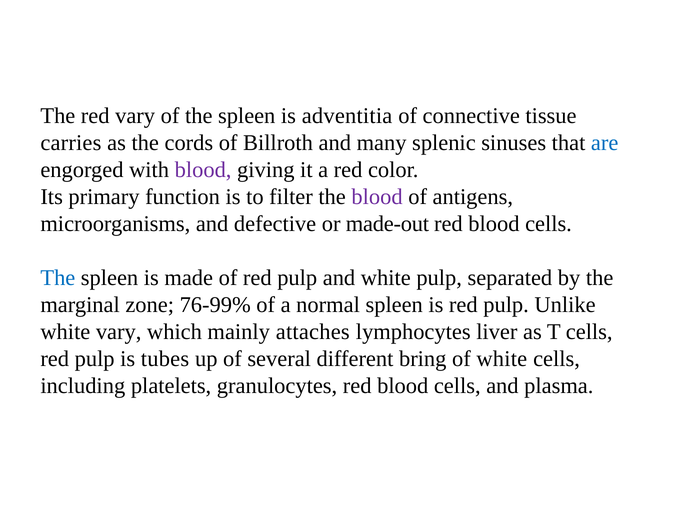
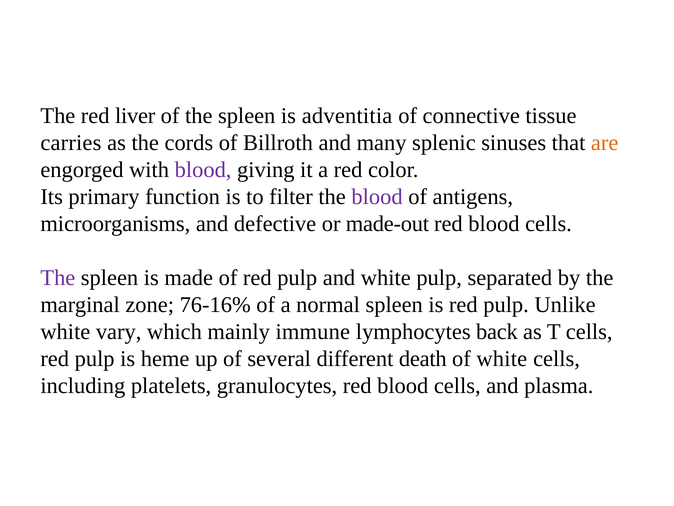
red vary: vary -> liver
are colour: blue -> orange
The at (58, 277) colour: blue -> purple
76-99%: 76-99% -> 76-16%
attaches: attaches -> immune
liver: liver -> back
tubes: tubes -> heme
bring: bring -> death
